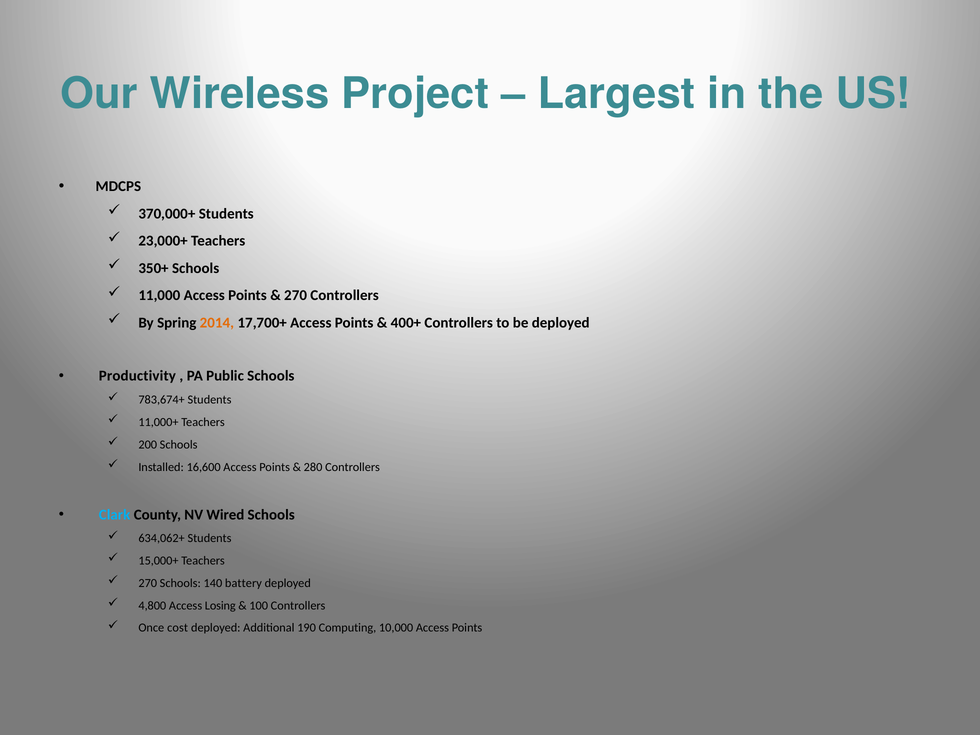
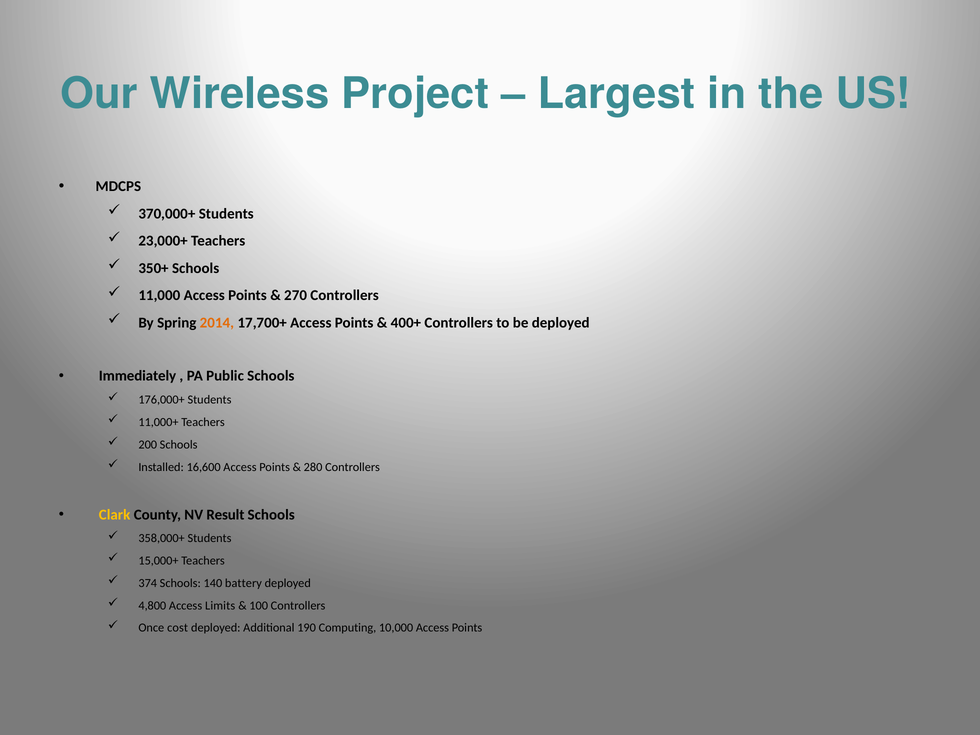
Productivity: Productivity -> Immediately
783,674+: 783,674+ -> 176,000+
Clark colour: light blue -> yellow
Wired: Wired -> Result
634,062+: 634,062+ -> 358,000+
270 at (148, 583): 270 -> 374
Losing: Losing -> Limits
